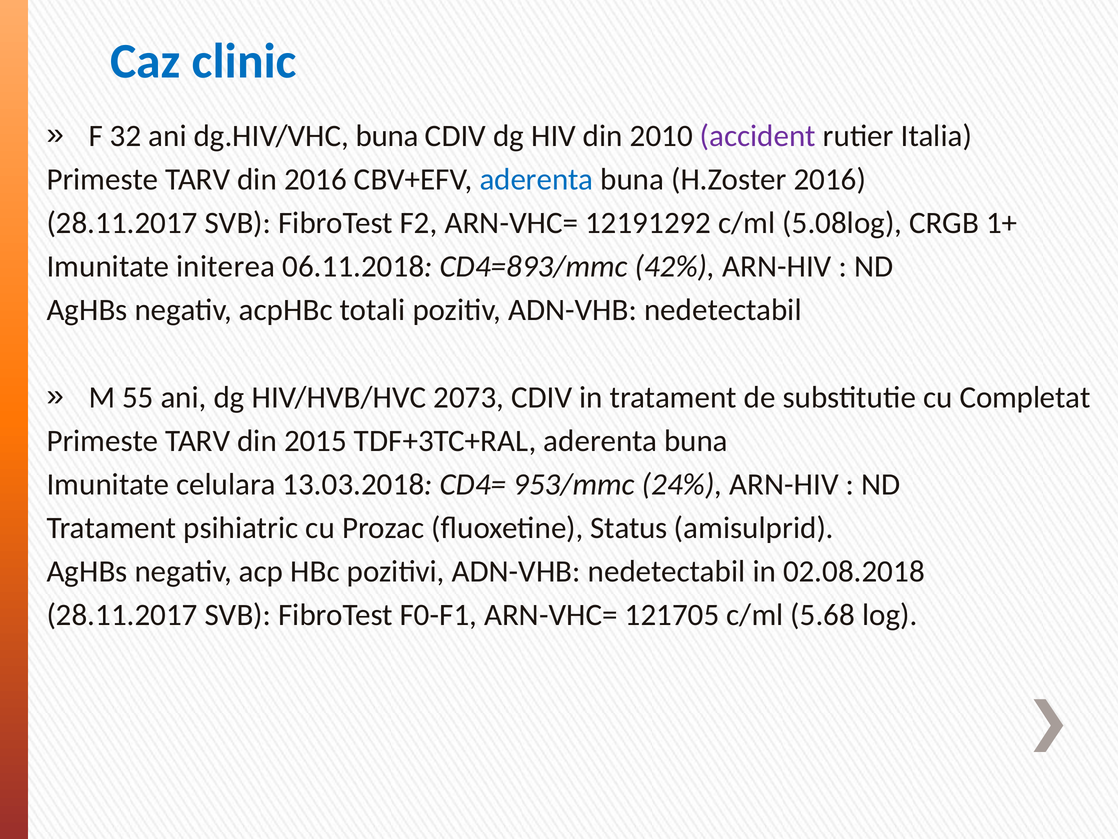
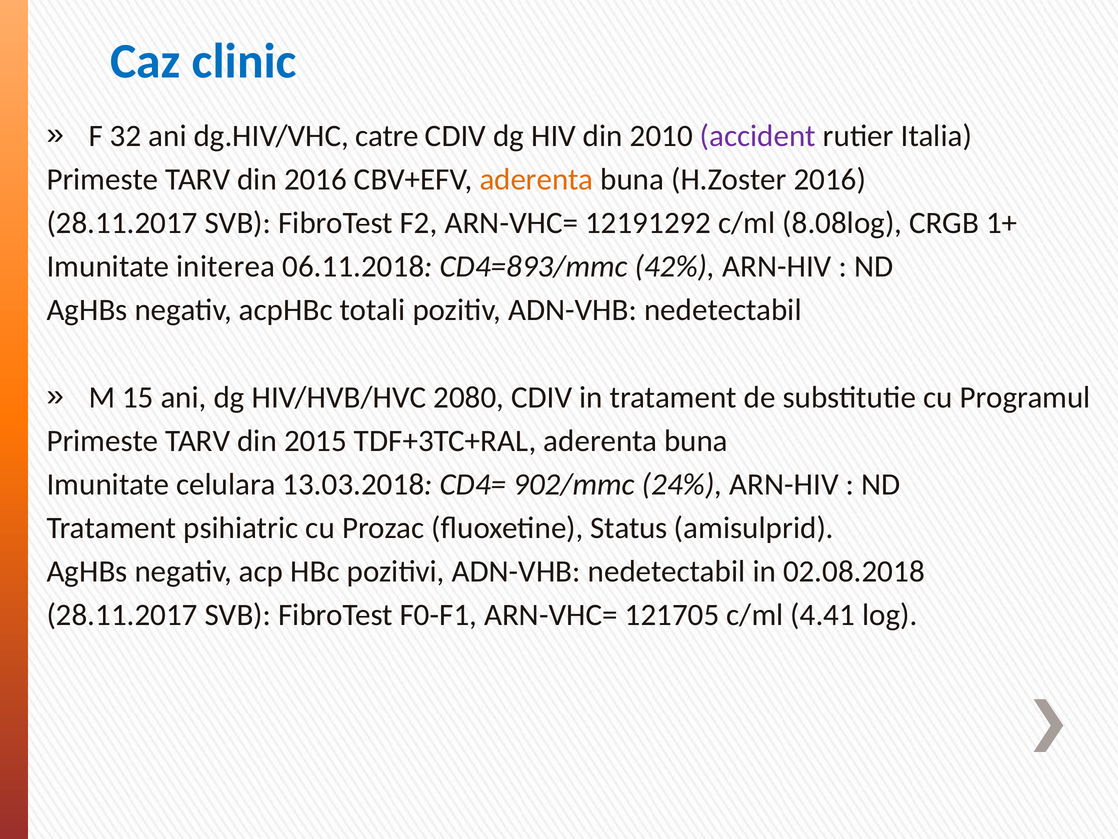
dg.HIV/VHC buna: buna -> catre
aderenta at (537, 179) colour: blue -> orange
5.08log: 5.08log -> 8.08log
55: 55 -> 15
2073: 2073 -> 2080
Completat: Completat -> Programul
953/mmc: 953/mmc -> 902/mmc
5.68: 5.68 -> 4.41
